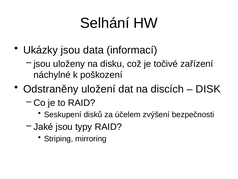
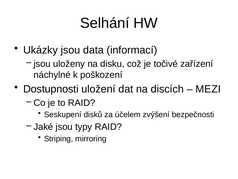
Odstraněny: Odstraněny -> Dostupnosti
DISK: DISK -> MEZI
